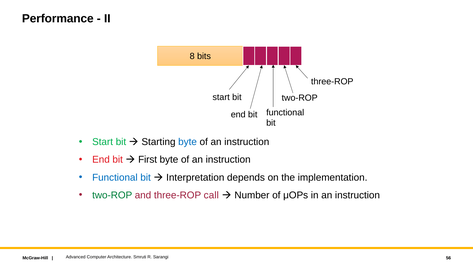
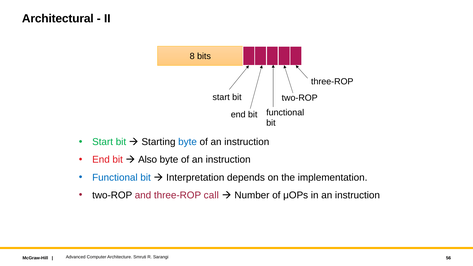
Performance: Performance -> Architectural
First: First -> Also
two-ROP at (112, 195) colour: green -> black
